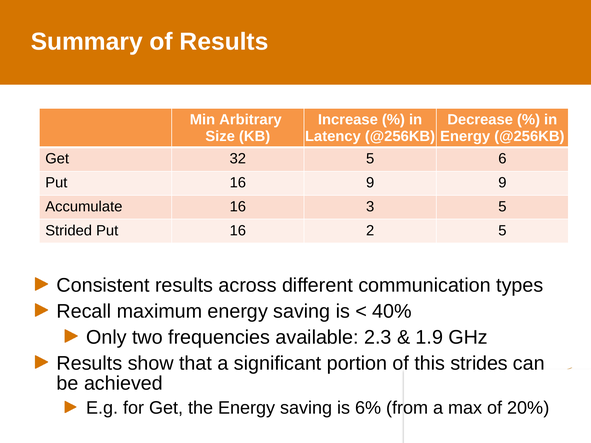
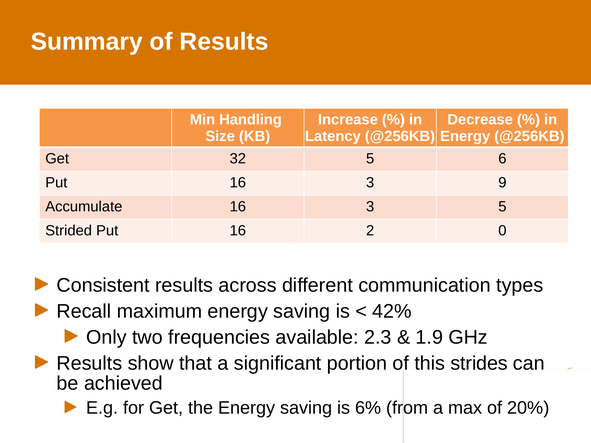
Arbitrary: Arbitrary -> Handling
Put 16 9: 9 -> 3
2 5: 5 -> 0
40%: 40% -> 42%
